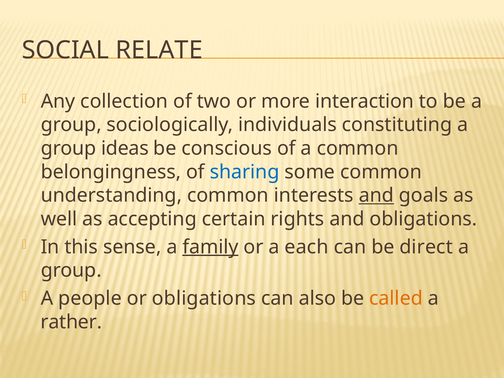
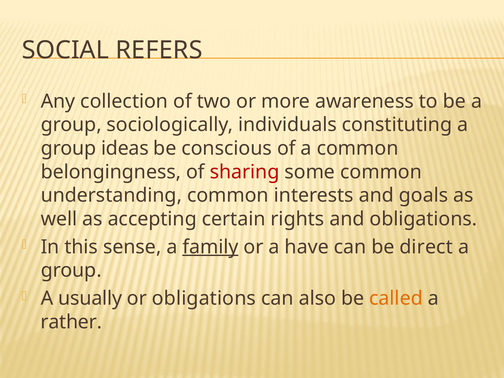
RELATE: RELATE -> REFERS
interaction: interaction -> awareness
sharing colour: blue -> red
and at (376, 195) underline: present -> none
each: each -> have
people: people -> usually
